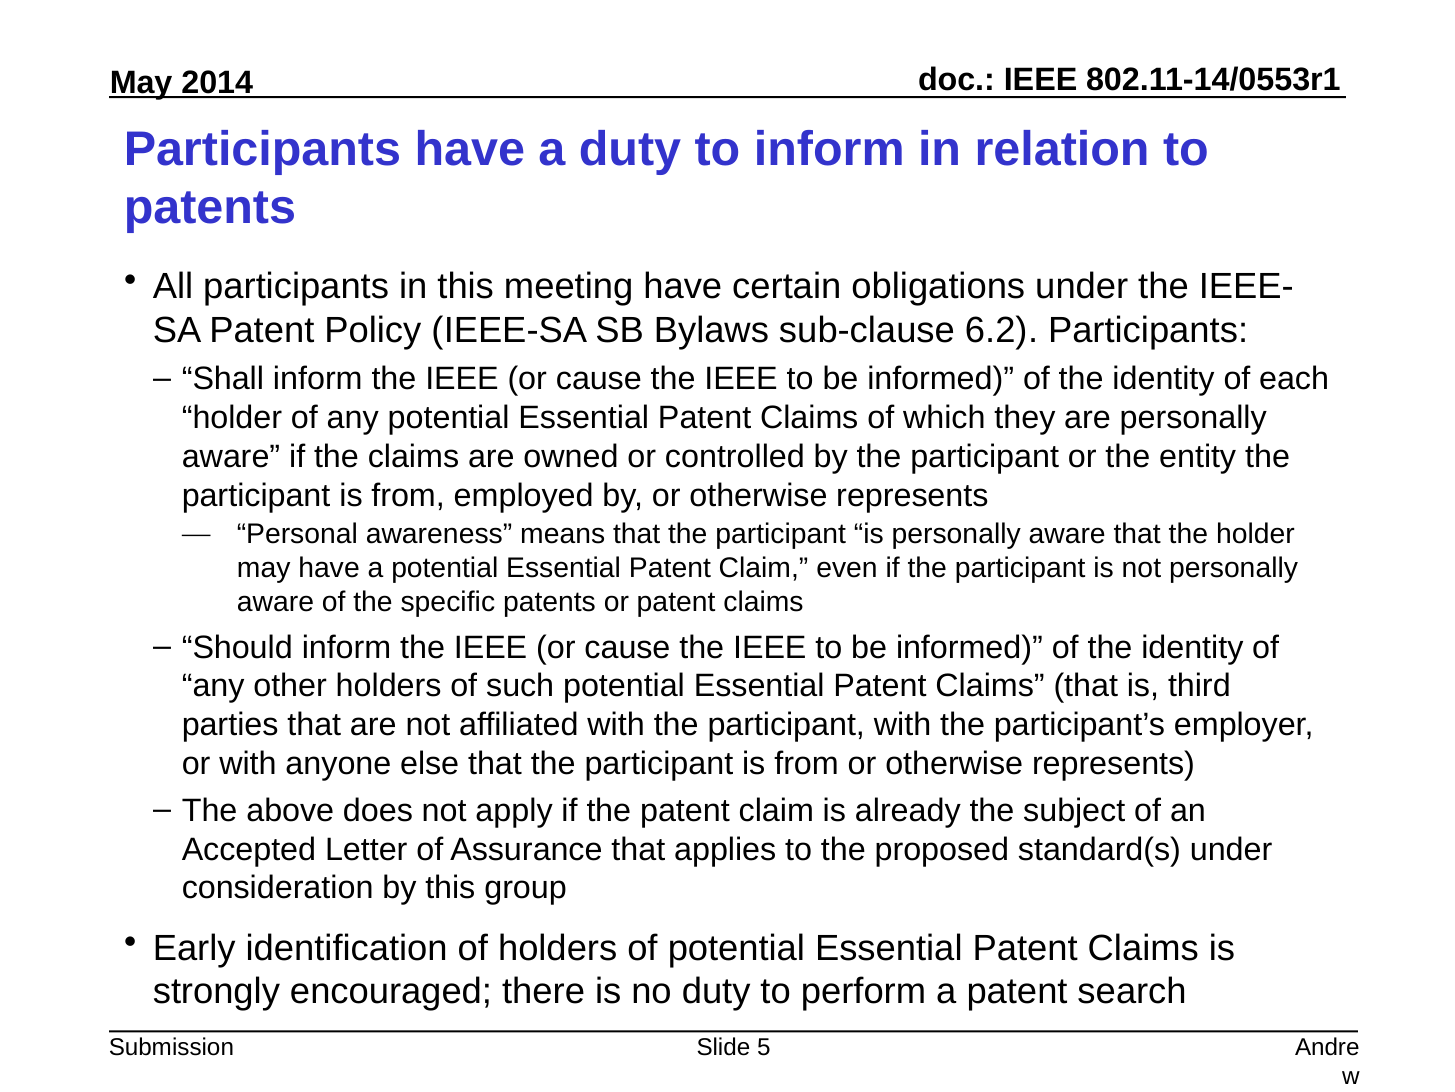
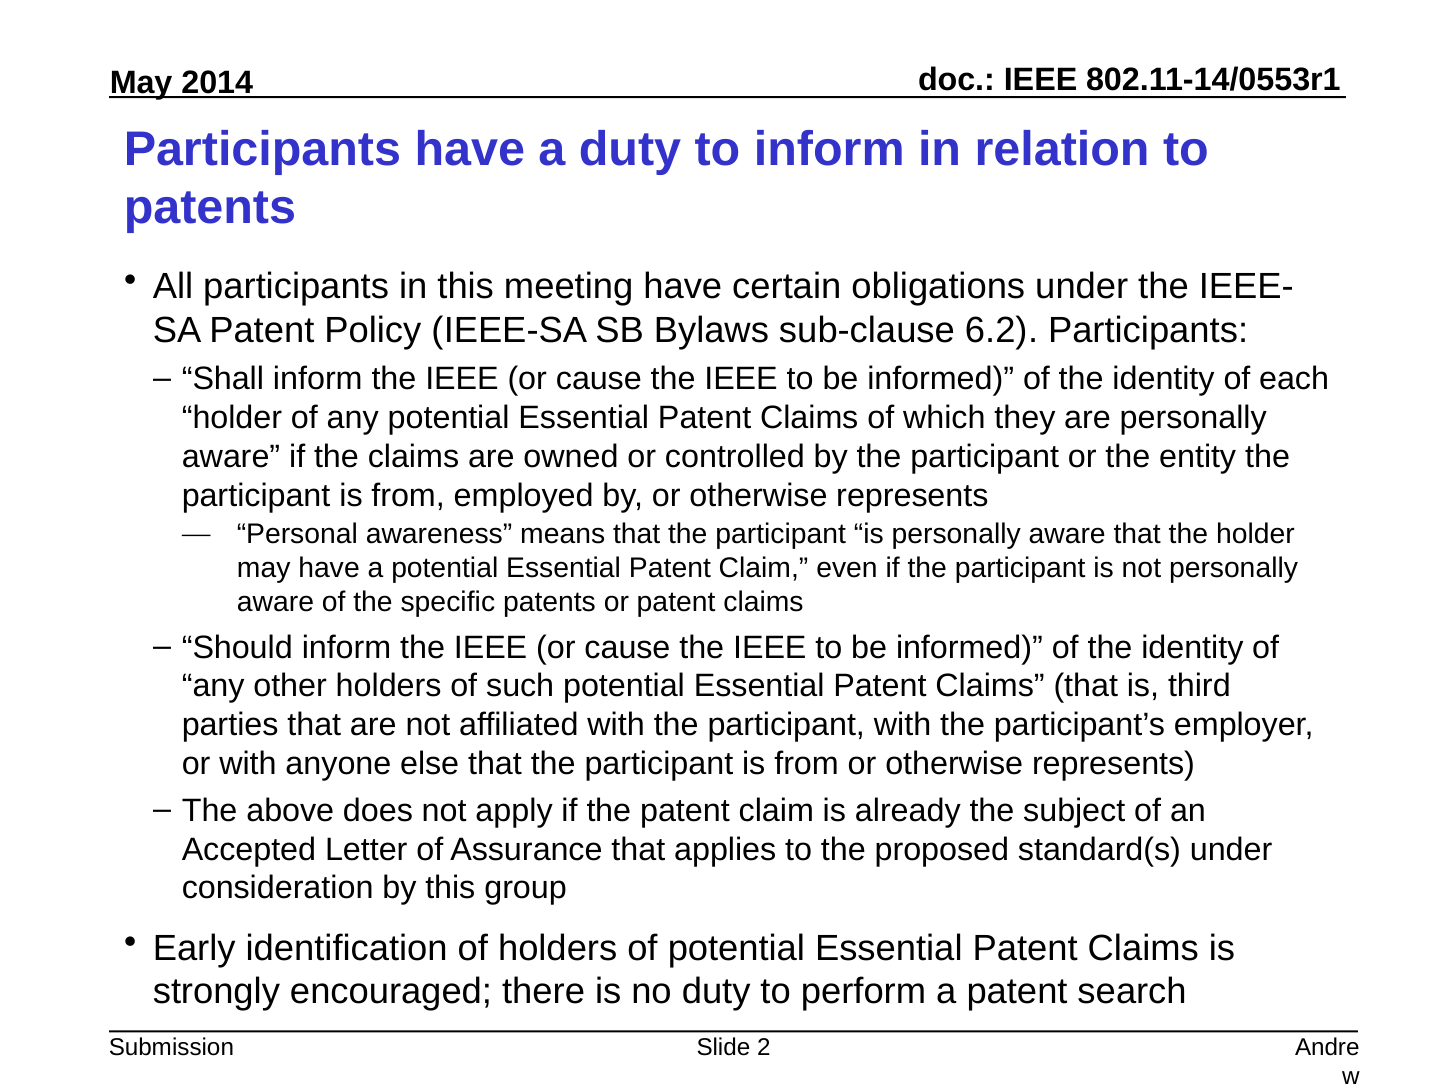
5: 5 -> 2
